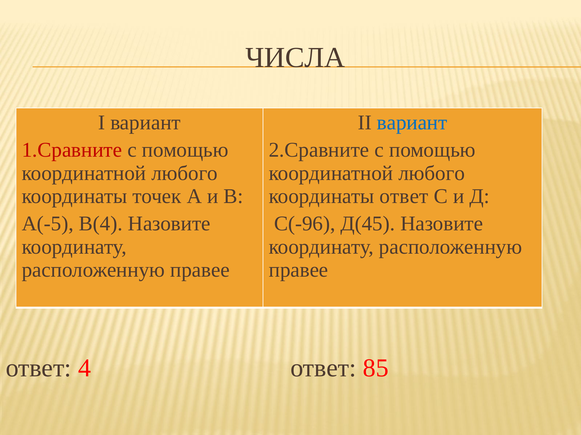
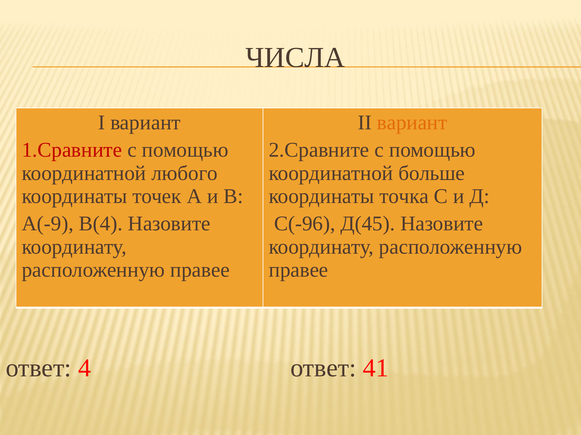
вариант at (412, 123) colour: blue -> orange
любого at (432, 173): любого -> больше
координаты ответ: ответ -> точка
А(-5: А(-5 -> А(-9
85: 85 -> 41
